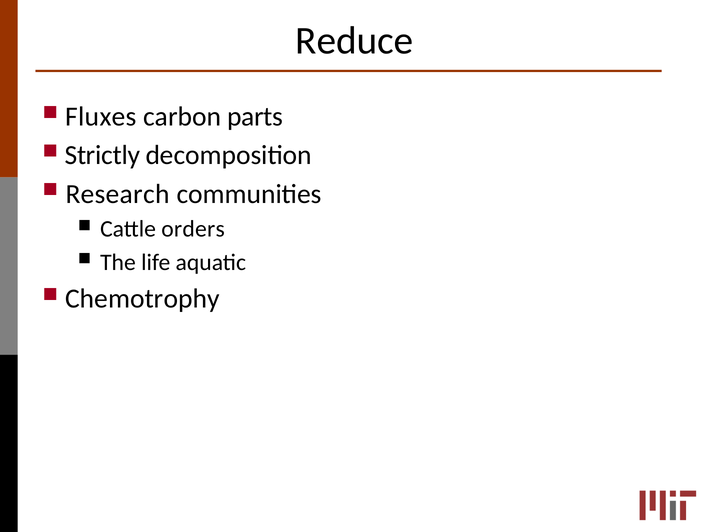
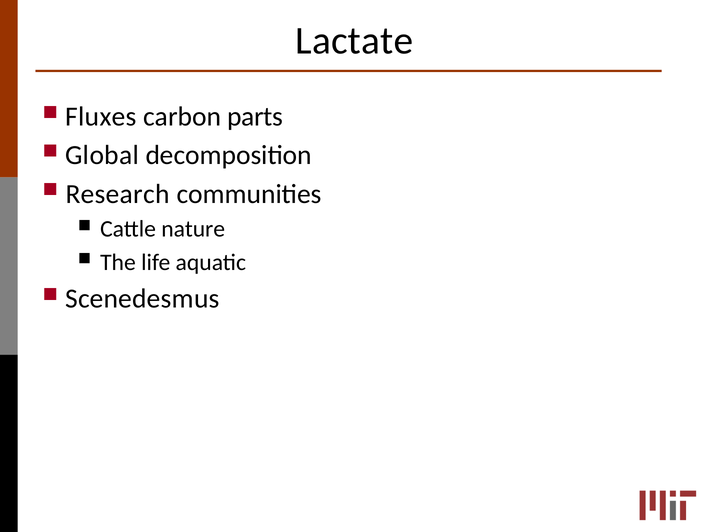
Reduce: Reduce -> Lactate
Strictly: Strictly -> Global
orders: orders -> nature
Chemotrophy: Chemotrophy -> Scenedesmus
